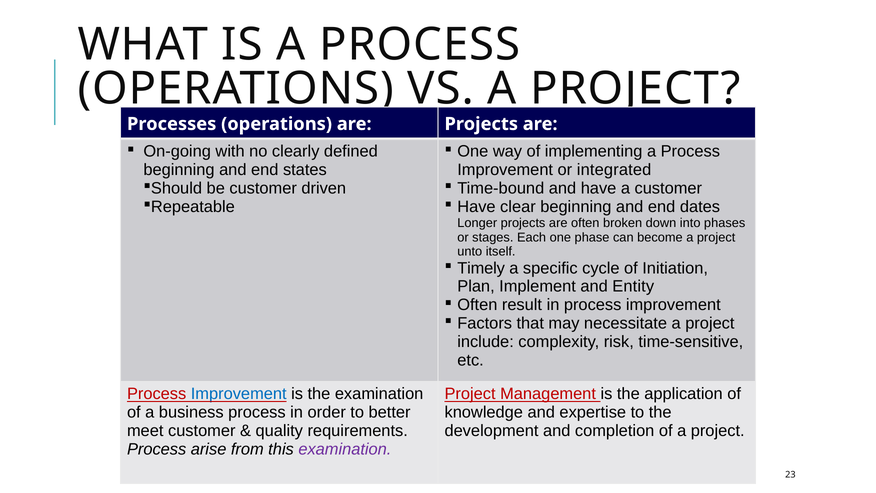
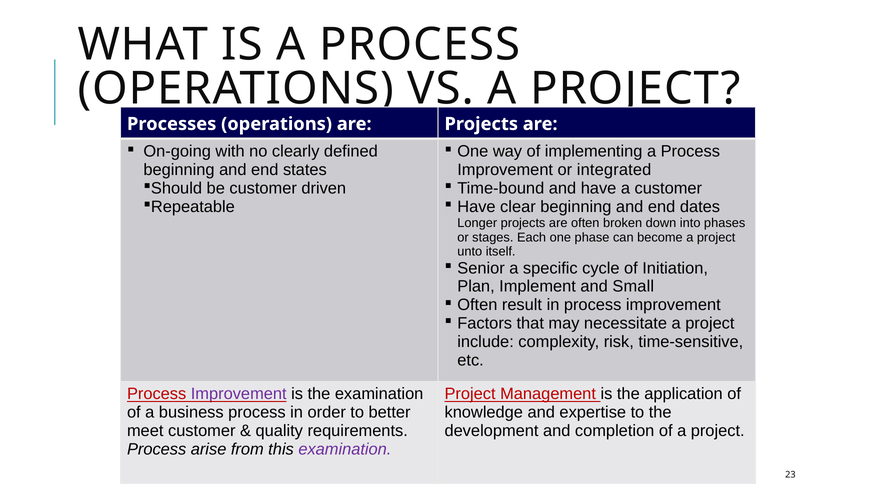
Timely: Timely -> Senior
Entity: Entity -> Small
Improvement at (239, 394) colour: blue -> purple
